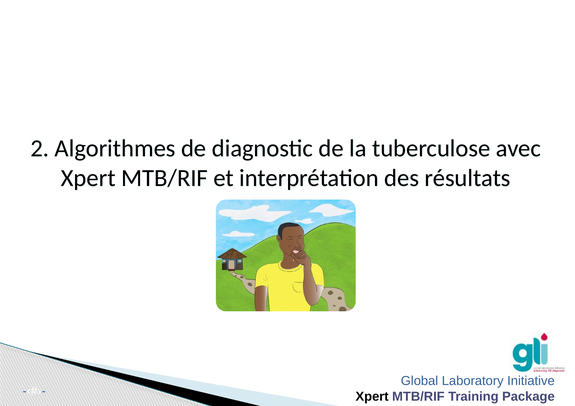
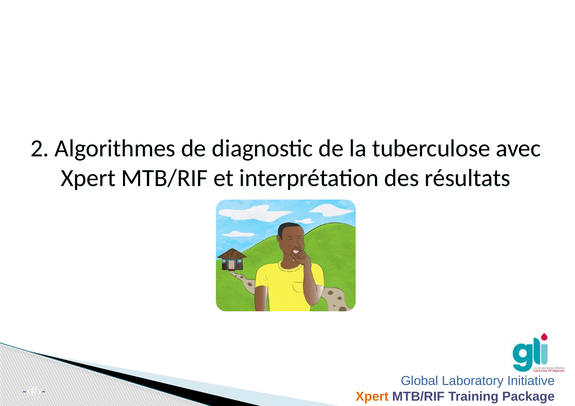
Xpert at (372, 396) colour: black -> orange
